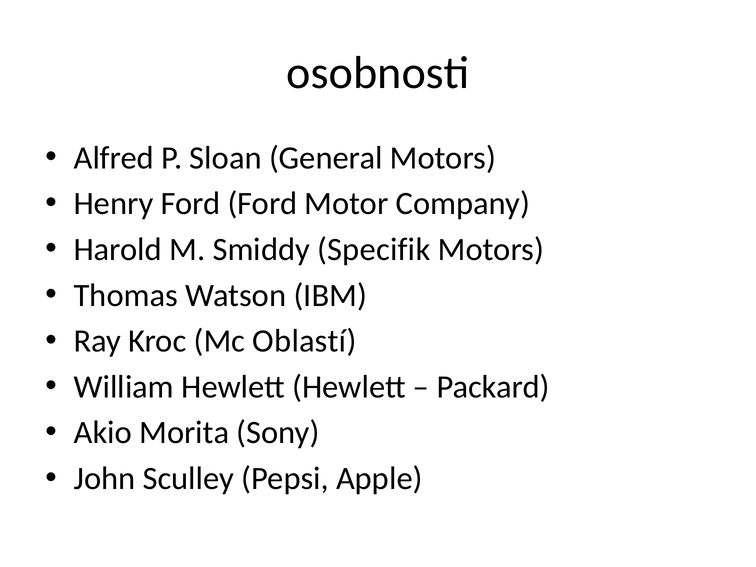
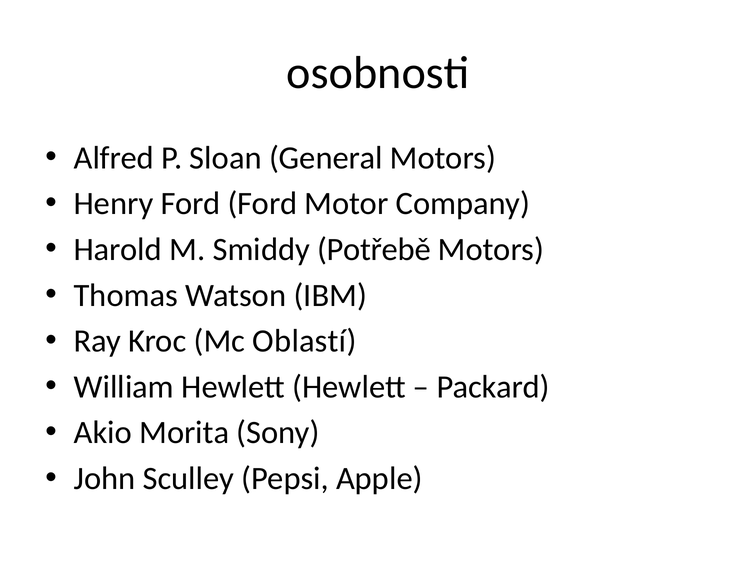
Specifik: Specifik -> Potřebě
